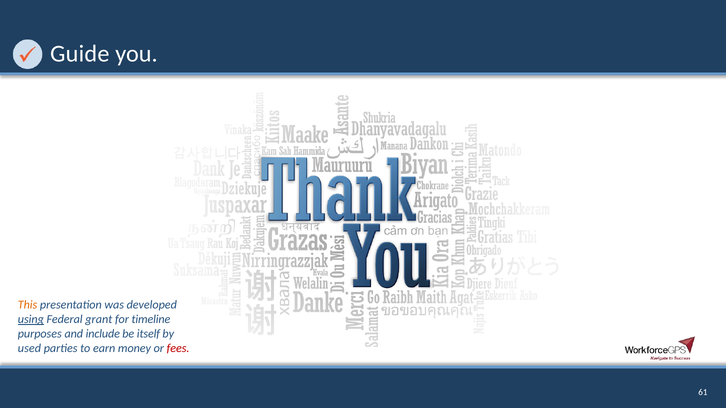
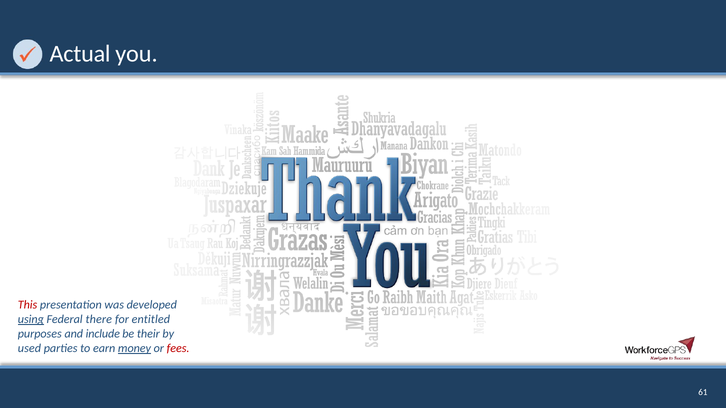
Guide: Guide -> Actual
This colour: orange -> red
grant: grant -> there
timeline: timeline -> entitled
itself: itself -> their
money underline: none -> present
